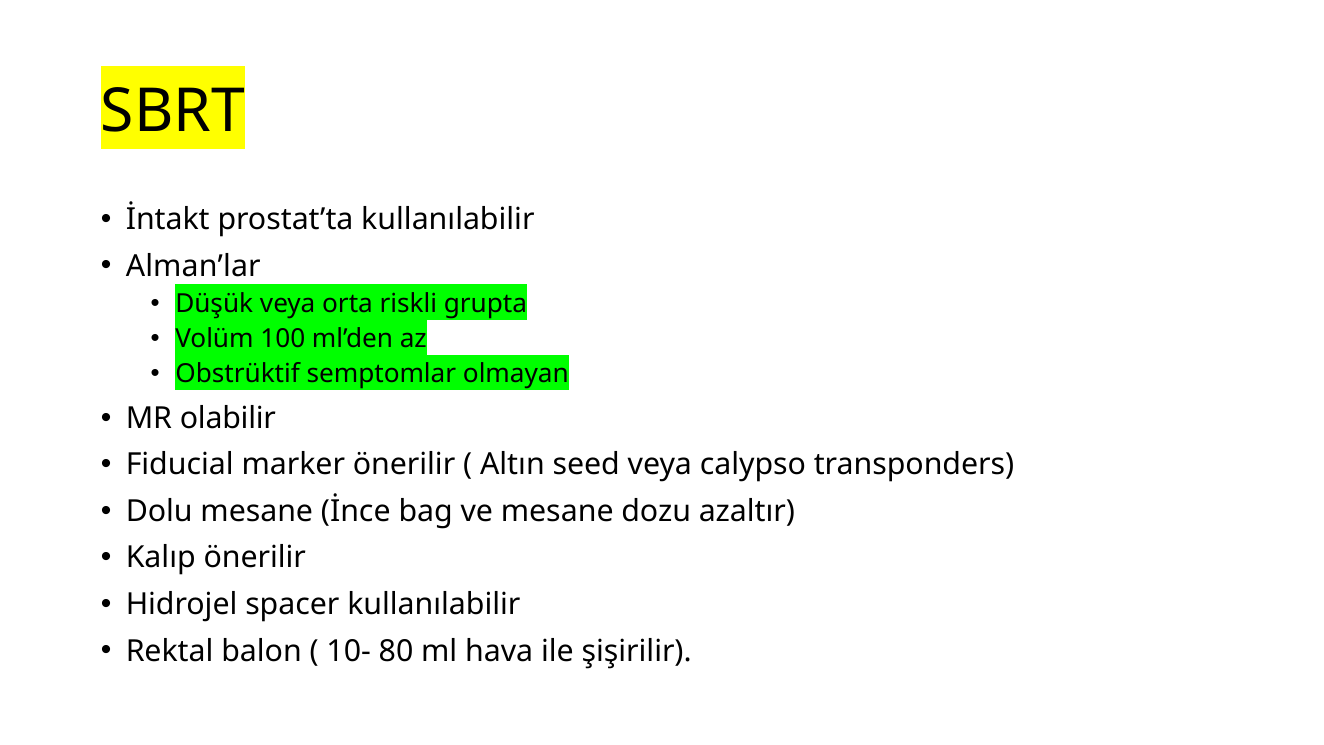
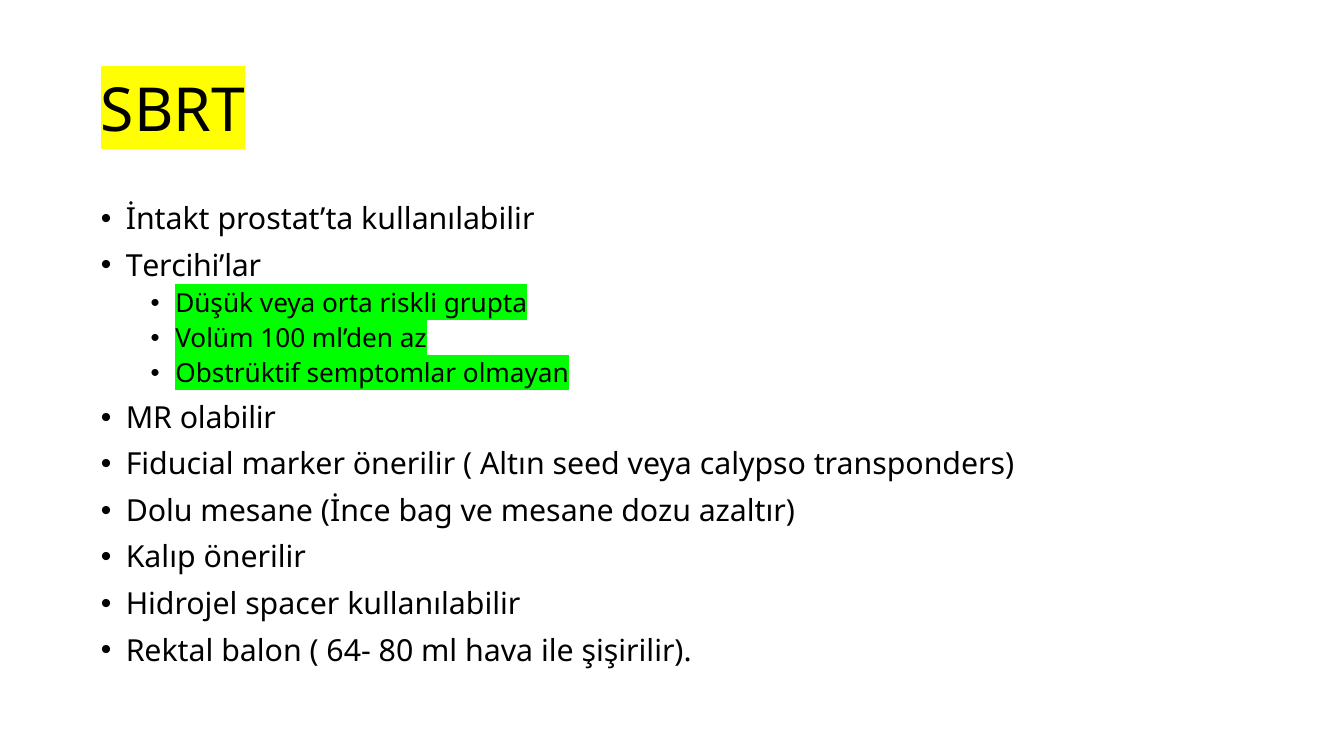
Alman’lar: Alman’lar -> Tercihi’lar
10-: 10- -> 64-
